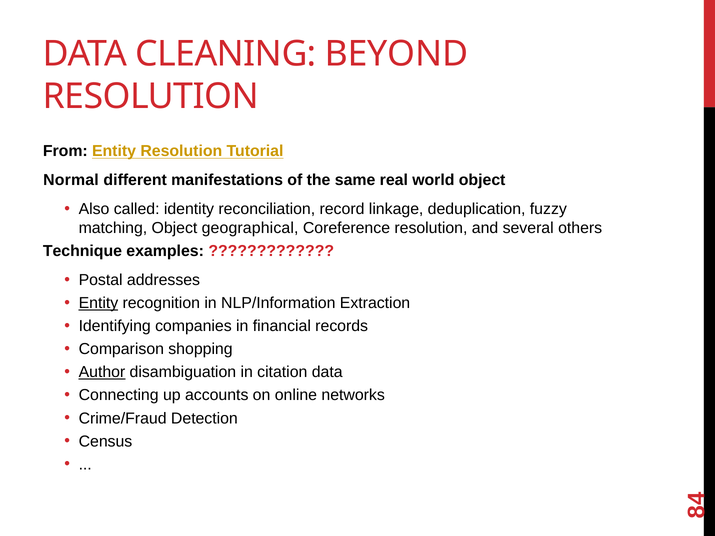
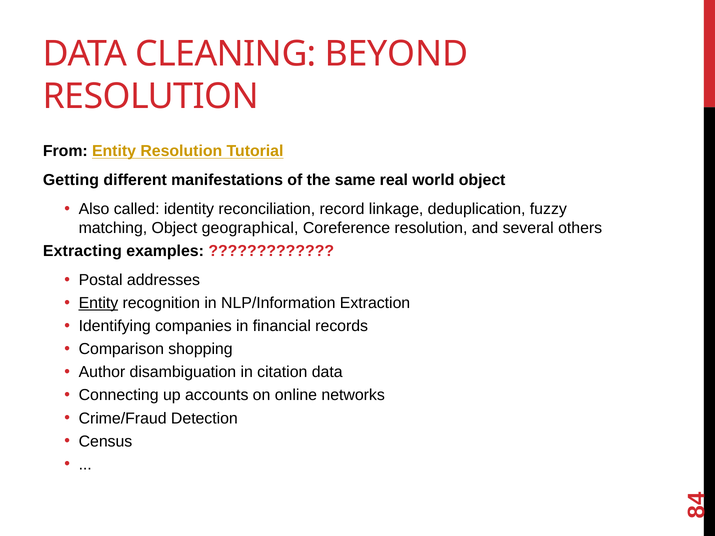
Normal: Normal -> Getting
Technique: Technique -> Extracting
Author underline: present -> none
